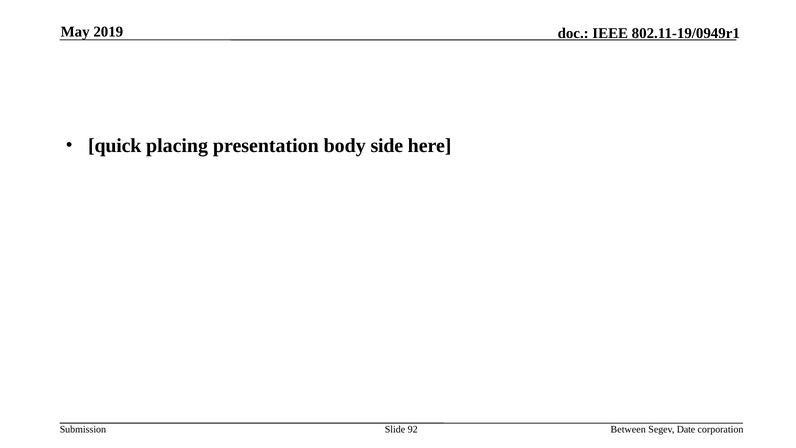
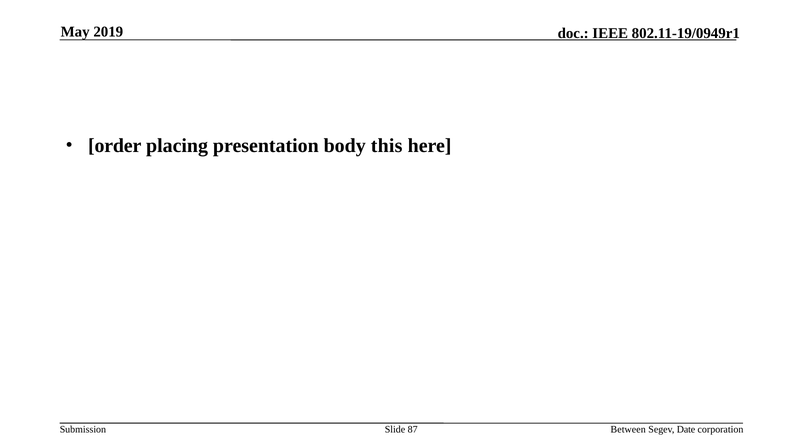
quick: quick -> order
side: side -> this
92: 92 -> 87
